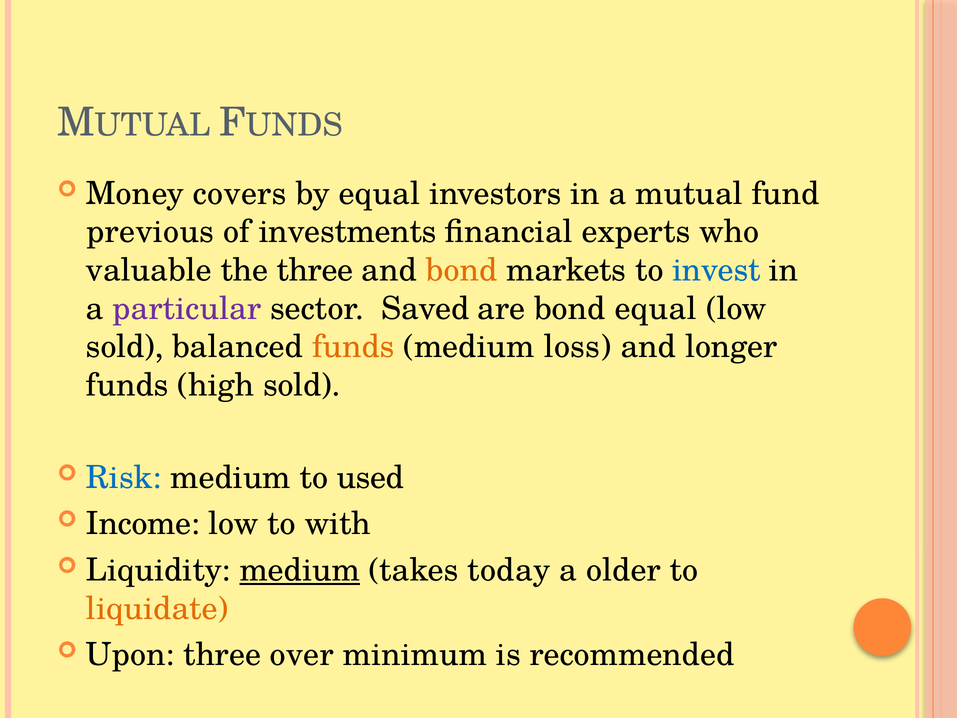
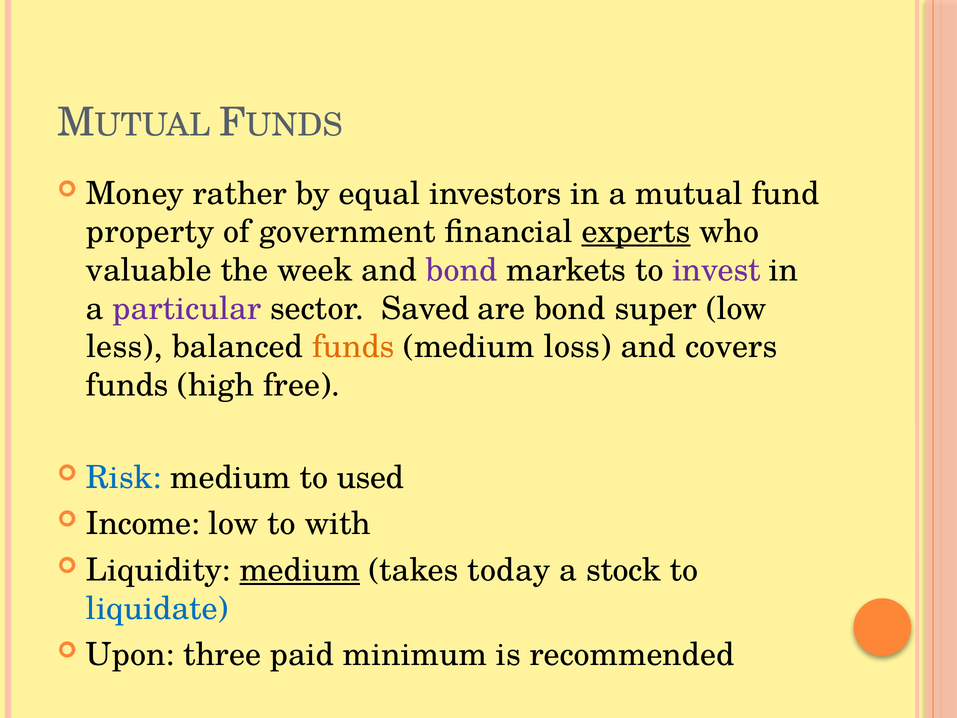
covers: covers -> rather
previous: previous -> property
investments: investments -> government
experts underline: none -> present
the three: three -> week
bond at (462, 270) colour: orange -> purple
invest colour: blue -> purple
bond equal: equal -> super
sold at (125, 347): sold -> less
longer: longer -> covers
high sold: sold -> free
older: older -> stock
liquidate colour: orange -> blue
over: over -> paid
